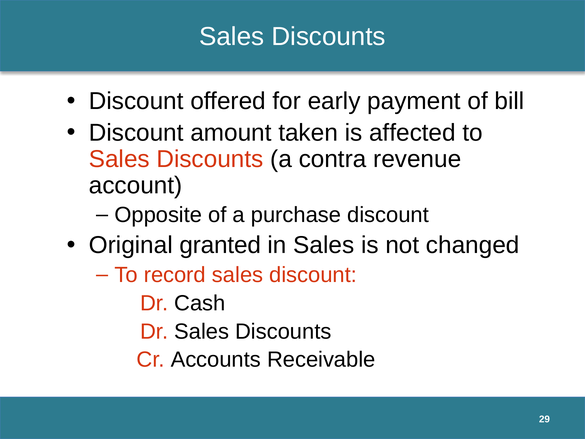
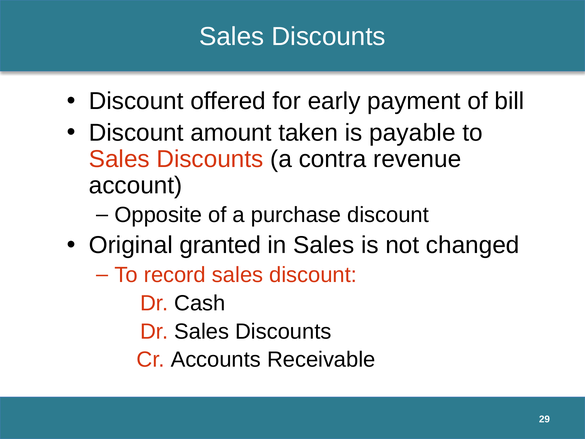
affected: affected -> payable
